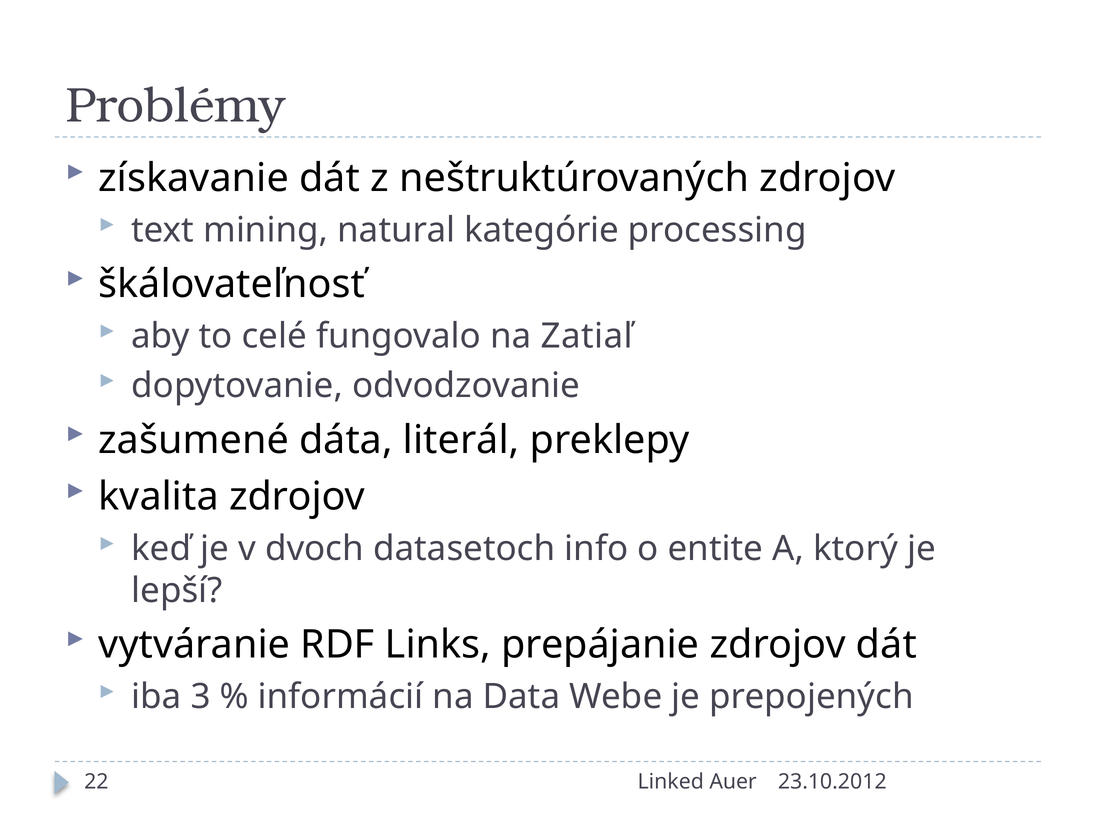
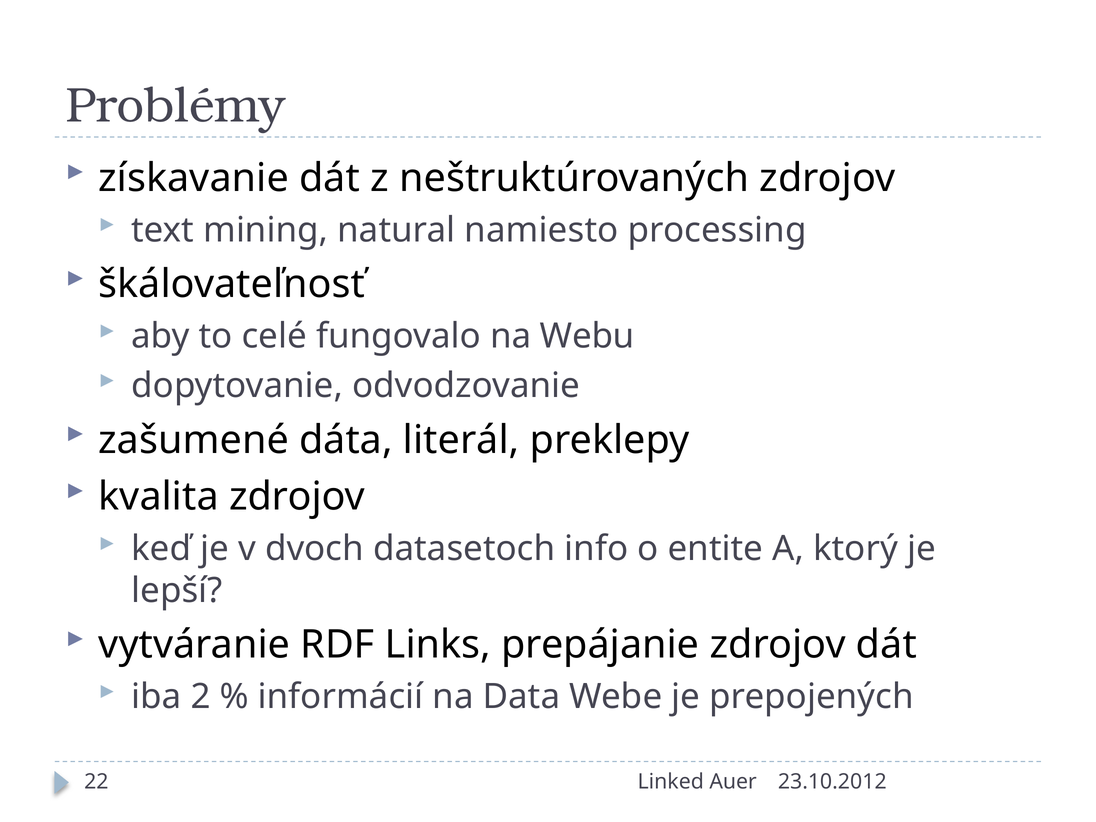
kategórie: kategórie -> namiesto
Zatiaľ: Zatiaľ -> Webu
3: 3 -> 2
